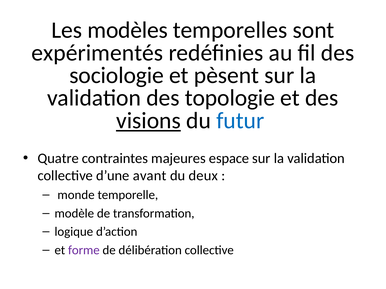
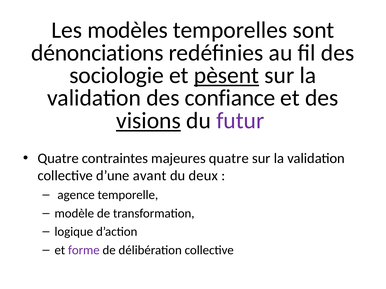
expérimentés: expérimentés -> dénonciations
pèsent underline: none -> present
topologie: topologie -> confiance
futur colour: blue -> purple
majeures espace: espace -> quatre
monde: monde -> agence
